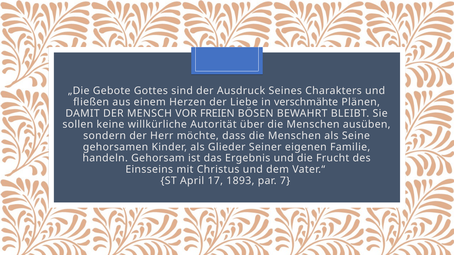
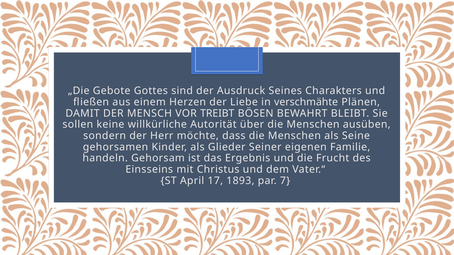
FREIEN: FREIEN -> TREIBT
